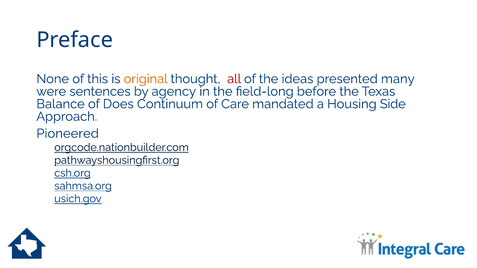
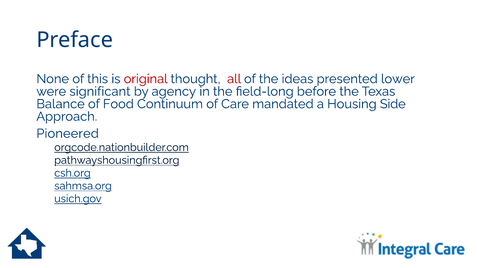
original colour: orange -> red
many: many -> lower
sentences: sentences -> significant
Does: Does -> Food
